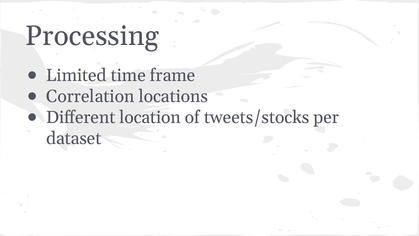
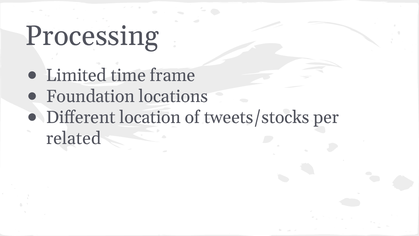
Correlation: Correlation -> Foundation
dataset: dataset -> related
